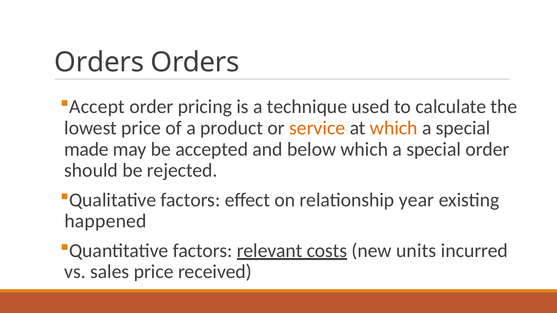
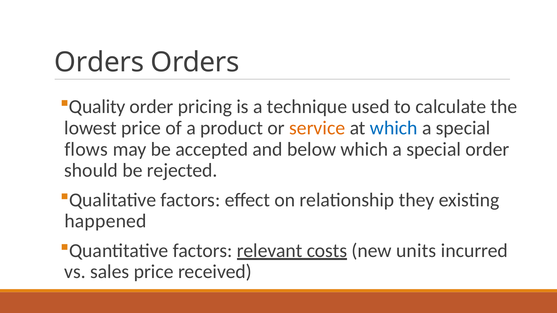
Accept: Accept -> Quality
which at (394, 128) colour: orange -> blue
made: made -> flows
year: year -> they
